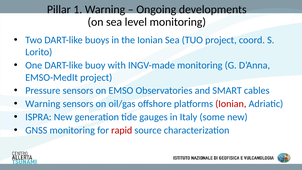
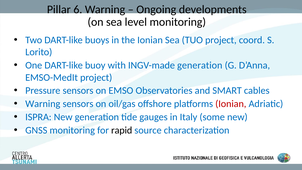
1: 1 -> 6
INGV-made monitoring: monitoring -> generation
rapid colour: red -> black
